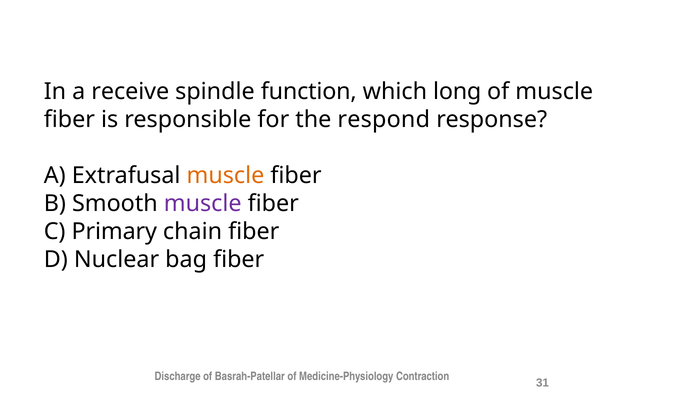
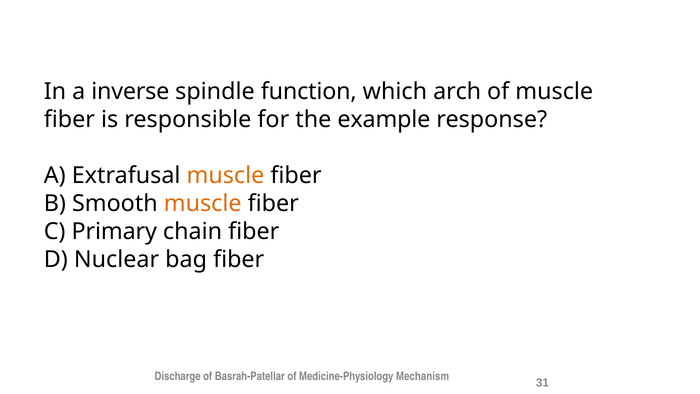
receive: receive -> inverse
long: long -> arch
respond: respond -> example
muscle at (203, 203) colour: purple -> orange
Contraction: Contraction -> Mechanism
